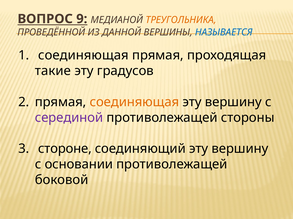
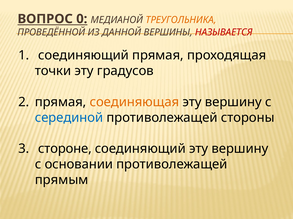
9: 9 -> 0
НАЗЫВАЕТСЯ colour: blue -> red
1 соединяющая: соединяющая -> соединяющий
такие: такие -> точки
серединой colour: purple -> blue
боковой: боковой -> прямым
